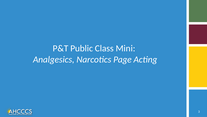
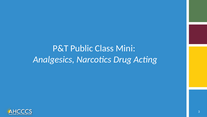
Page: Page -> Drug
